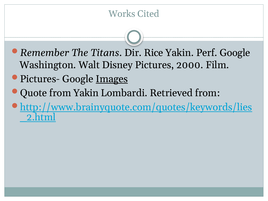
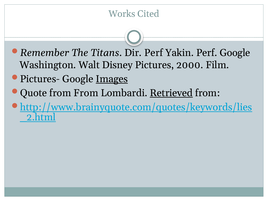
Dir Rice: Rice -> Perf
from Yakin: Yakin -> From
Retrieved underline: none -> present
